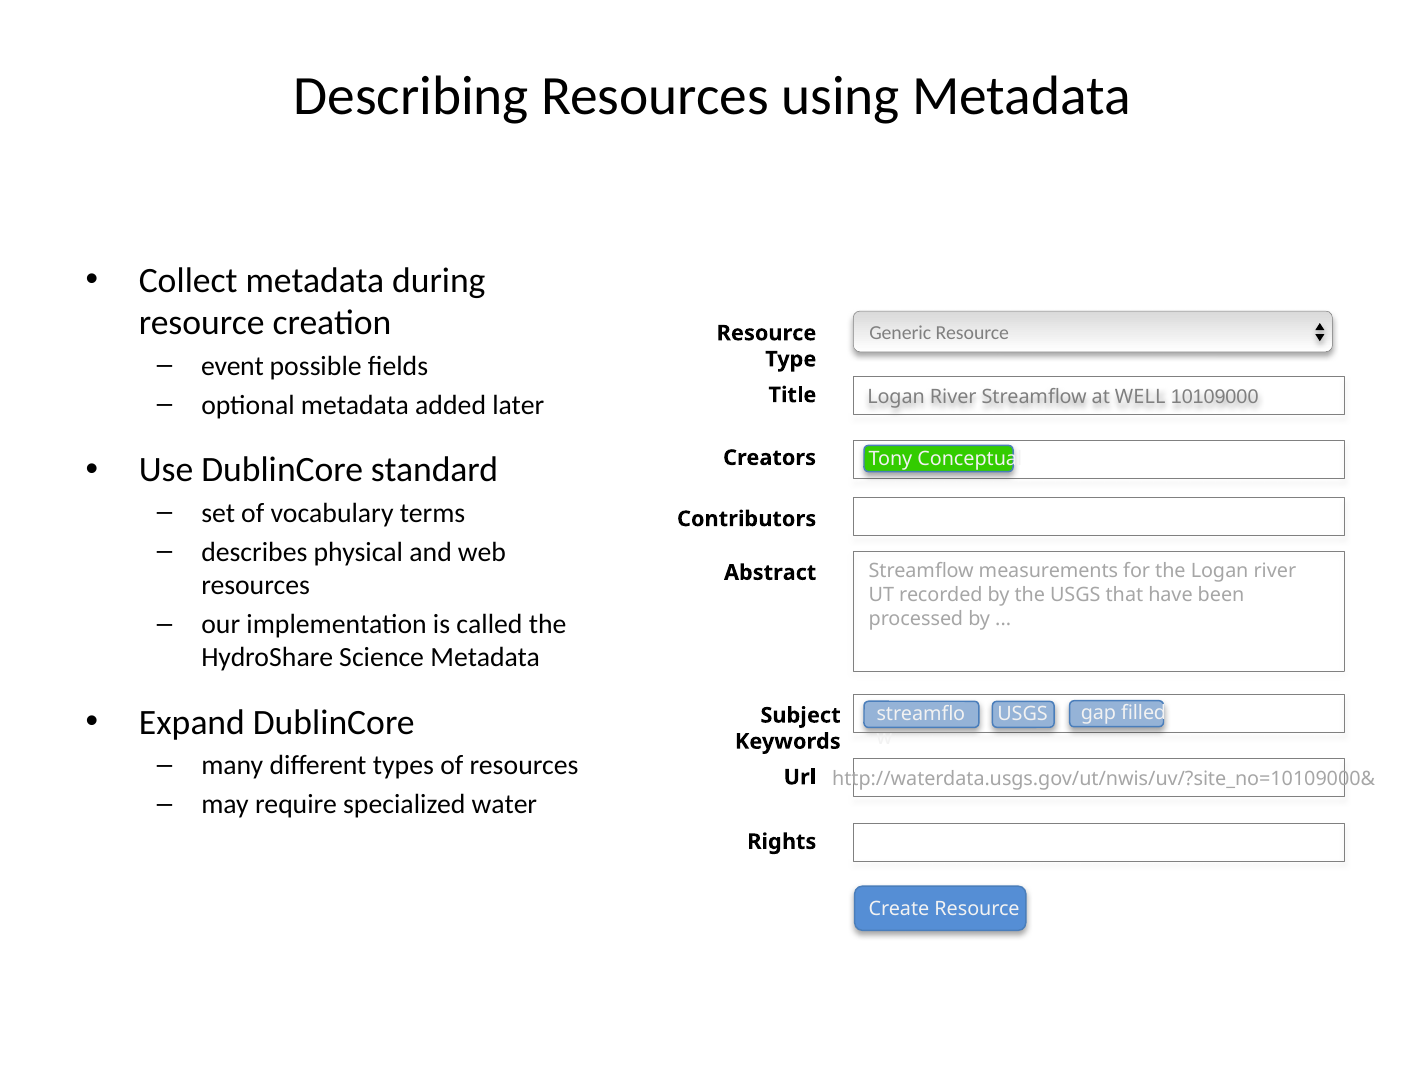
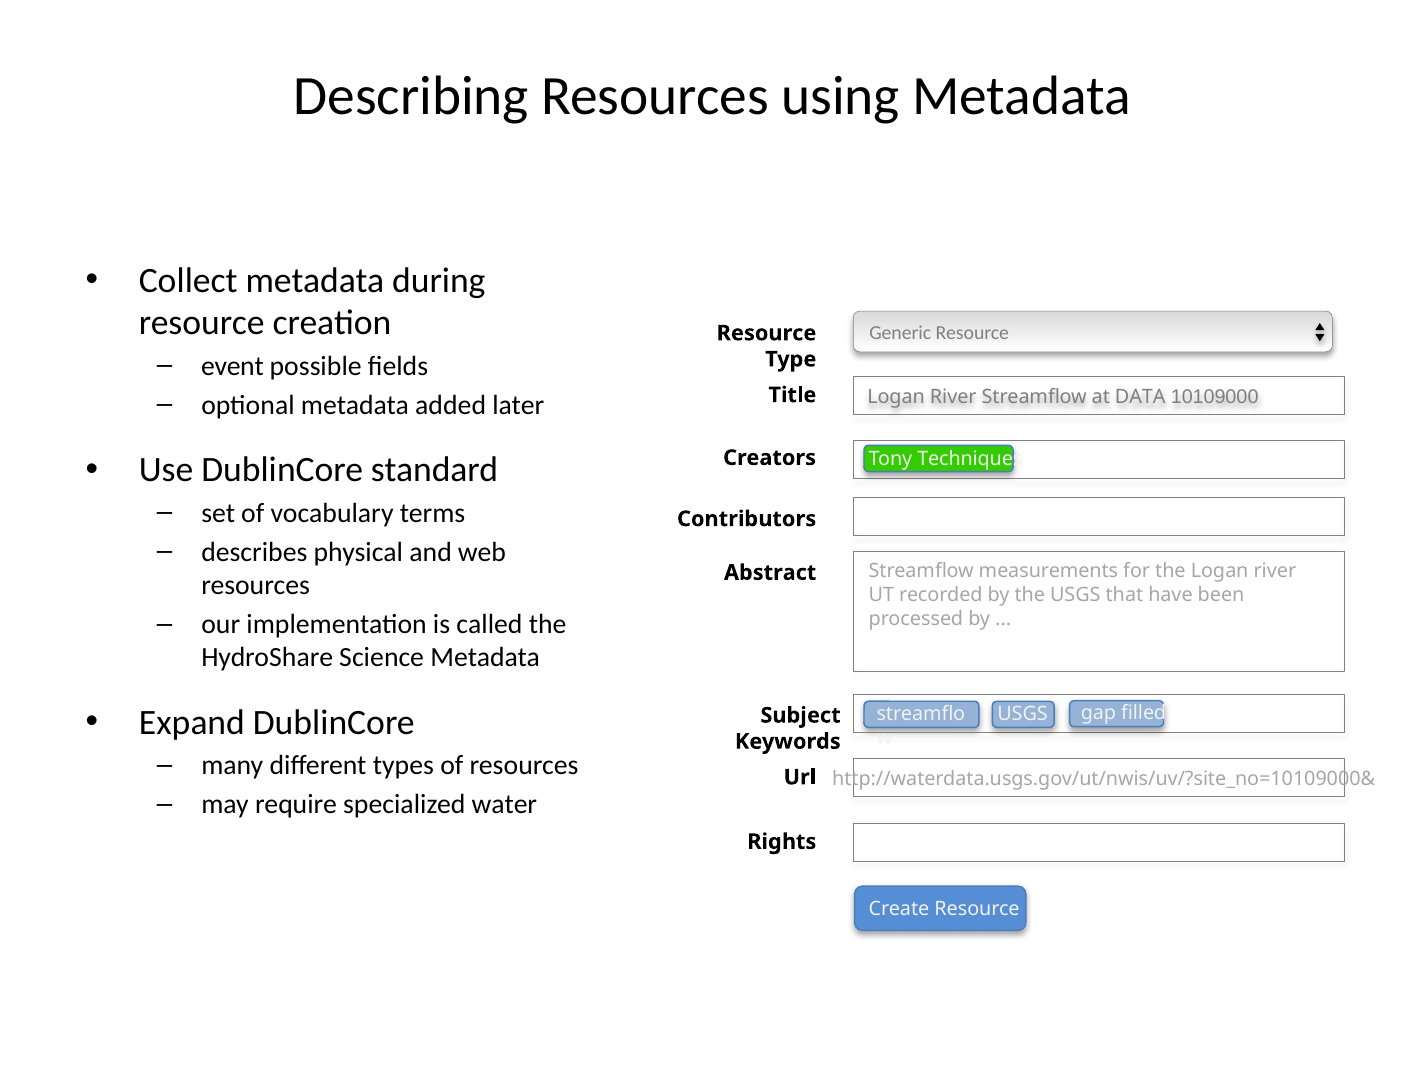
WELL: WELL -> DATA
Conceptual: Conceptual -> Techniques
